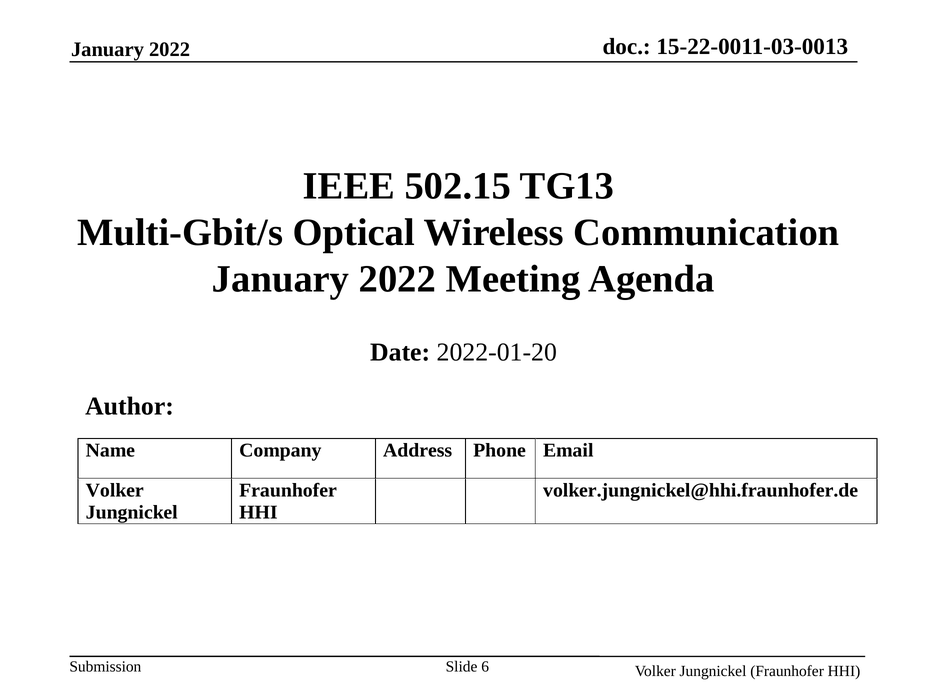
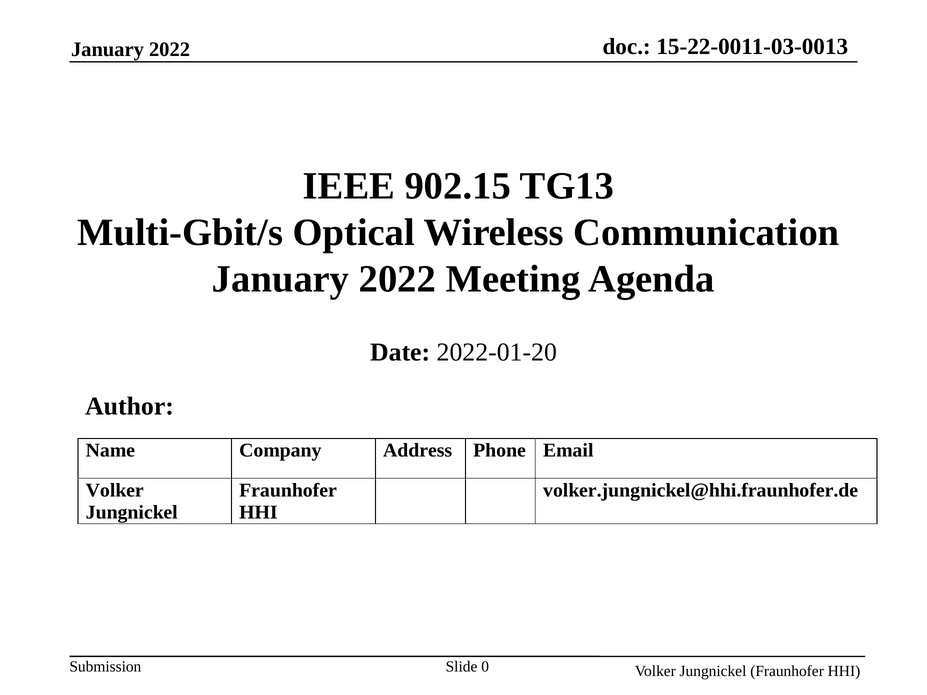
502.15: 502.15 -> 902.15
6: 6 -> 0
